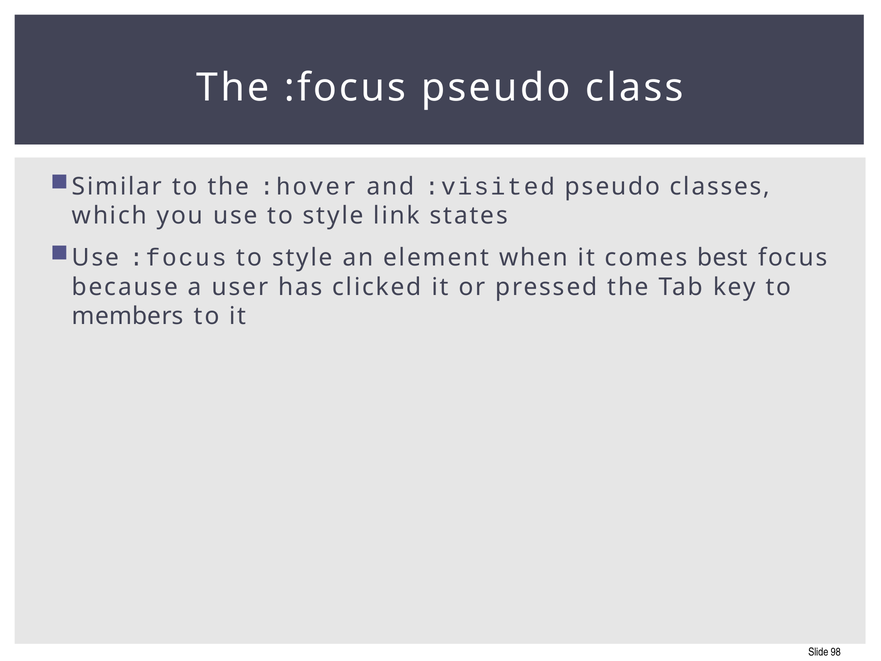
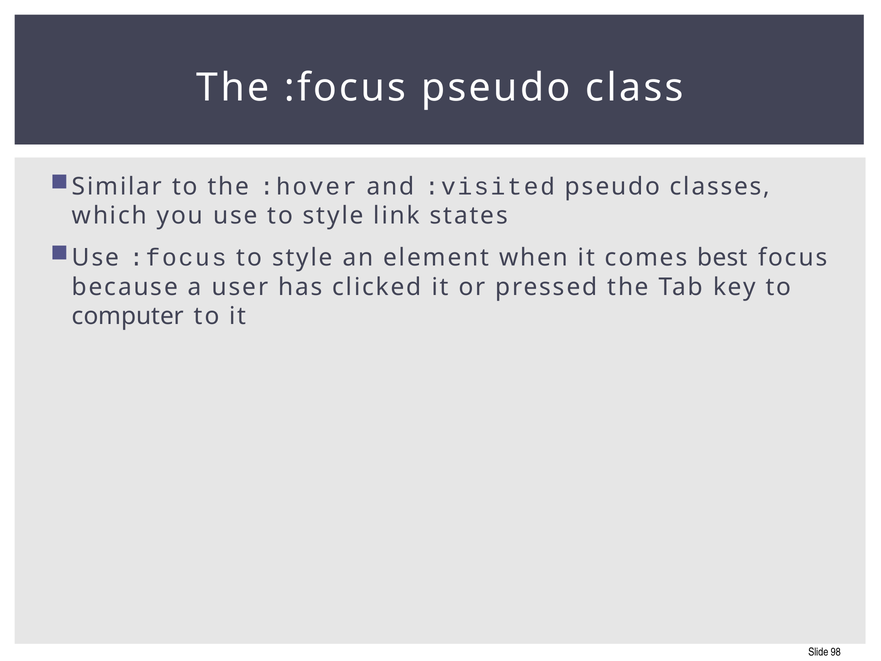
members: members -> computer
